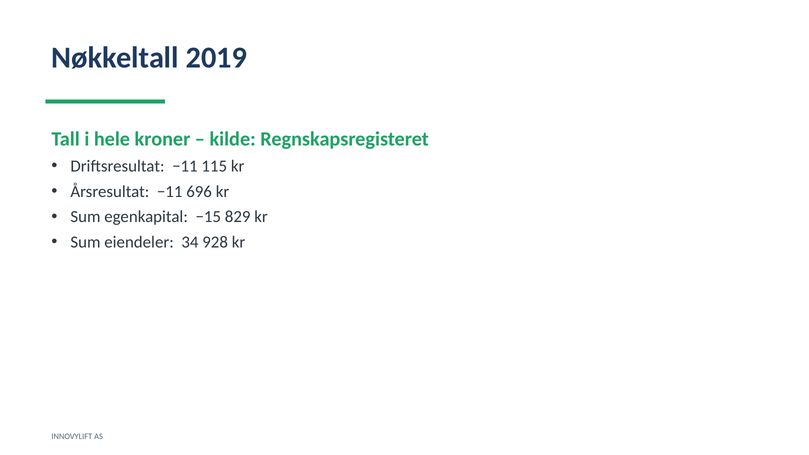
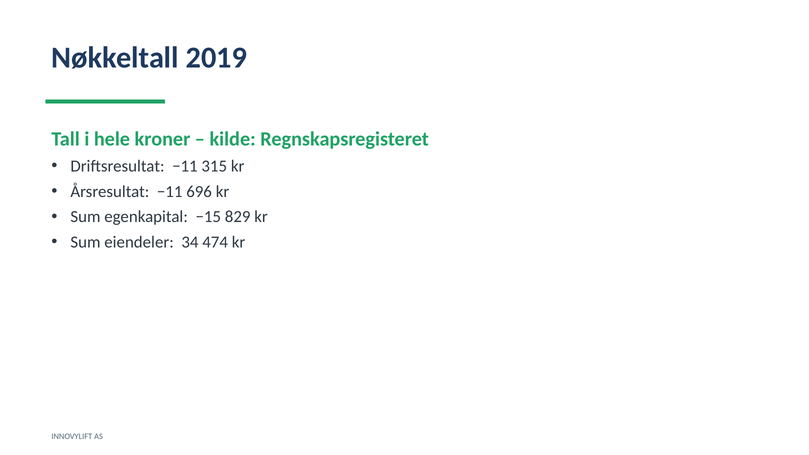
115: 115 -> 315
928: 928 -> 474
